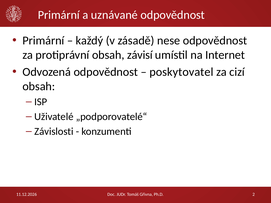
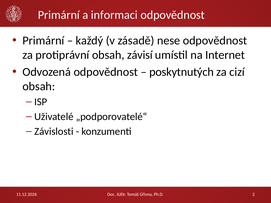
uznávané: uznávané -> informaci
poskytovatel: poskytovatel -> poskytnutých
